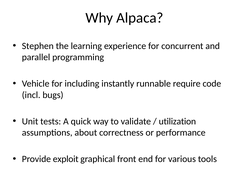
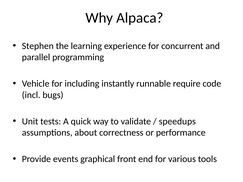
utilization: utilization -> speedups
exploit: exploit -> events
